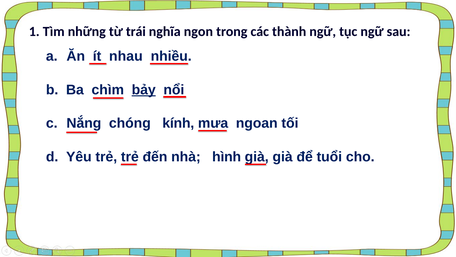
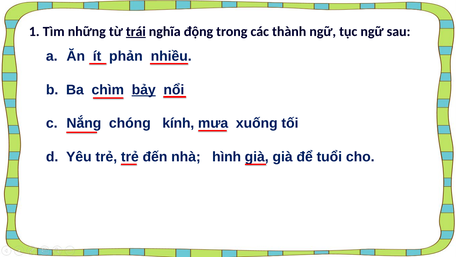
trái underline: none -> present
ngon: ngon -> động
nhau: nhau -> phản
ngoan: ngoan -> xuống
